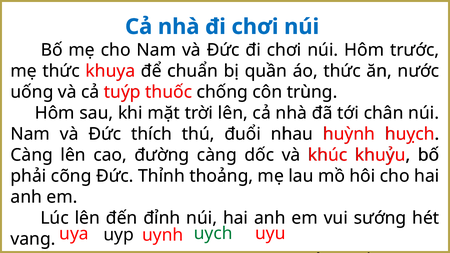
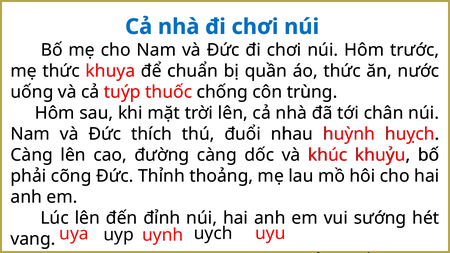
uych colour: green -> black
